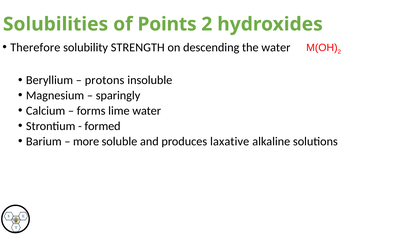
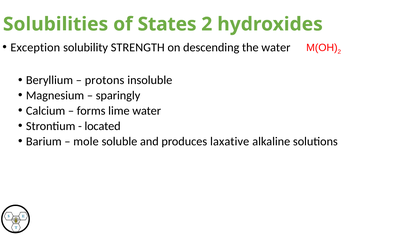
Points: Points -> States
Therefore: Therefore -> Exception
formed: formed -> located
more: more -> mole
